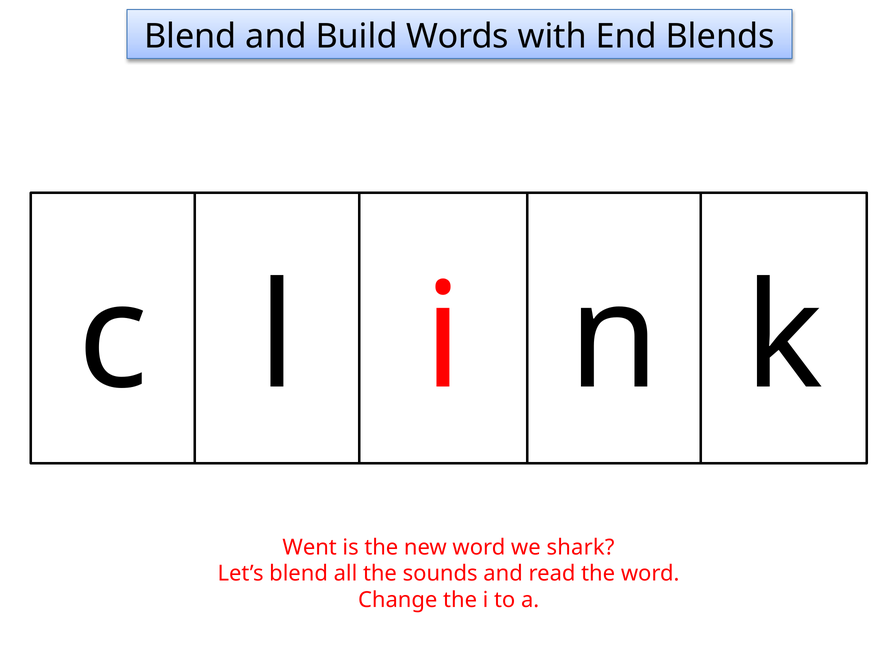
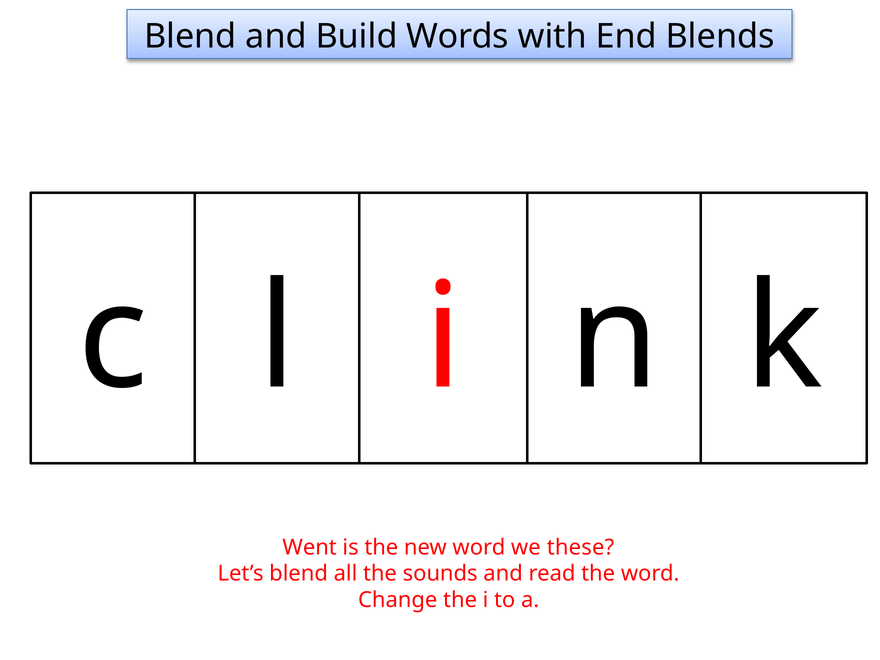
shark: shark -> these
